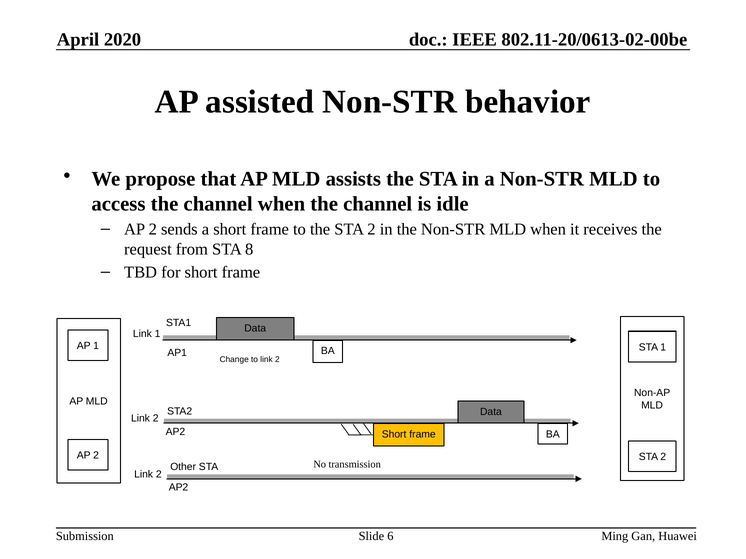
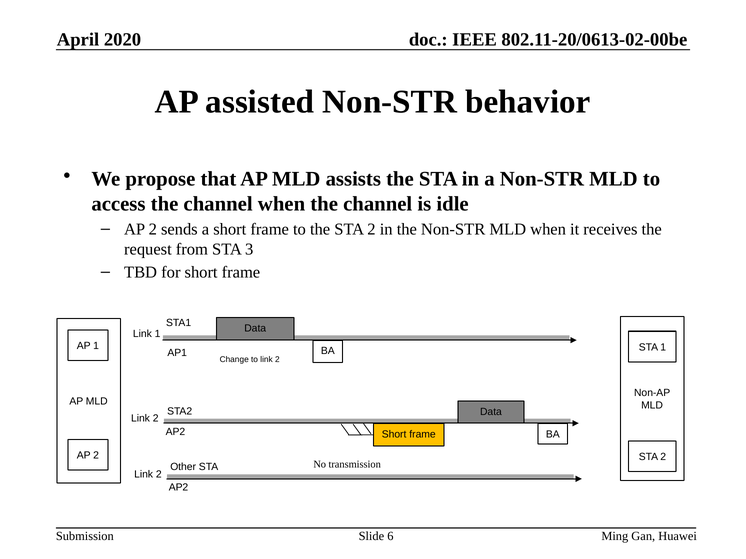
8: 8 -> 3
